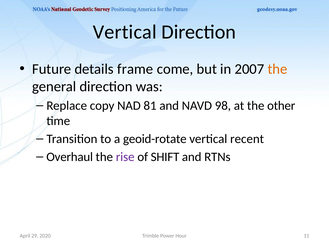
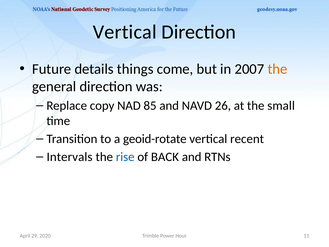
frame: frame -> things
81: 81 -> 85
98: 98 -> 26
other: other -> small
Overhaul: Overhaul -> Intervals
rise colour: purple -> blue
SHIFT: SHIFT -> BACK
